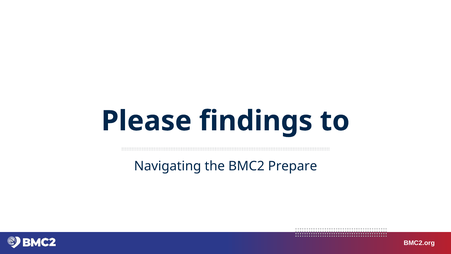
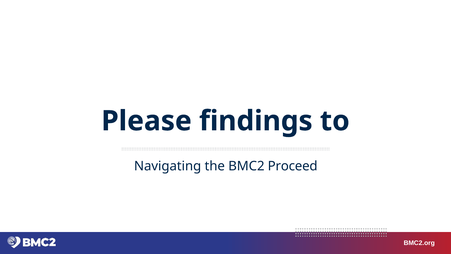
Prepare: Prepare -> Proceed
